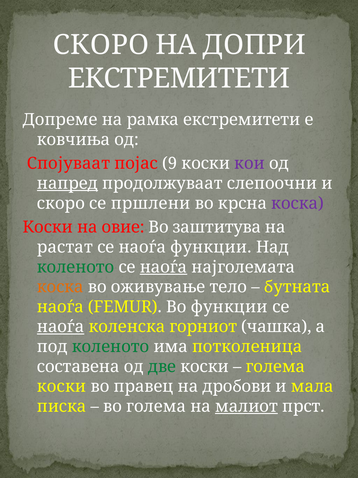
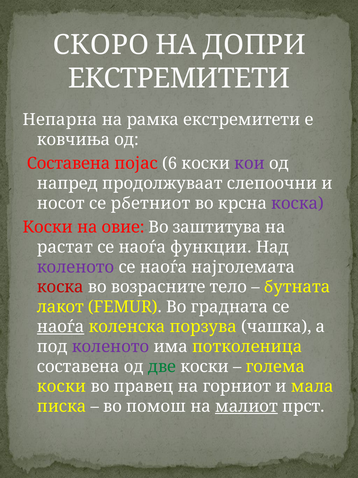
Допреме: Допреме -> Непарна
Спојуваат at (68, 163): Спојуваат -> Составена
9: 9 -> 6
напред underline: present -> none
скоро at (61, 203): скоро -> носот
пршлени: пршлени -> рбетниот
коленото at (76, 267) colour: green -> purple
наоѓа at (163, 267) underline: present -> none
коска at (60, 287) colour: orange -> red
оживување: оживување -> возрасните
наоѓа at (60, 306): наоѓа -> лакот
Во функции: функции -> градната
горниот: горниот -> порзува
коленото at (111, 346) colour: green -> purple
дробови: дробови -> горниот
во голема: голема -> помош
